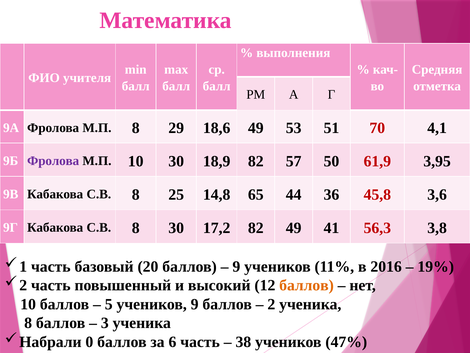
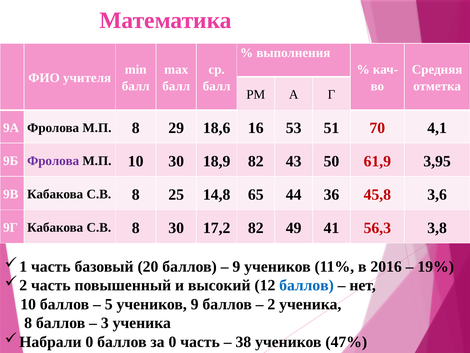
18,6 49: 49 -> 16
57: 57 -> 43
баллов at (307, 285) colour: orange -> blue
за 6: 6 -> 0
